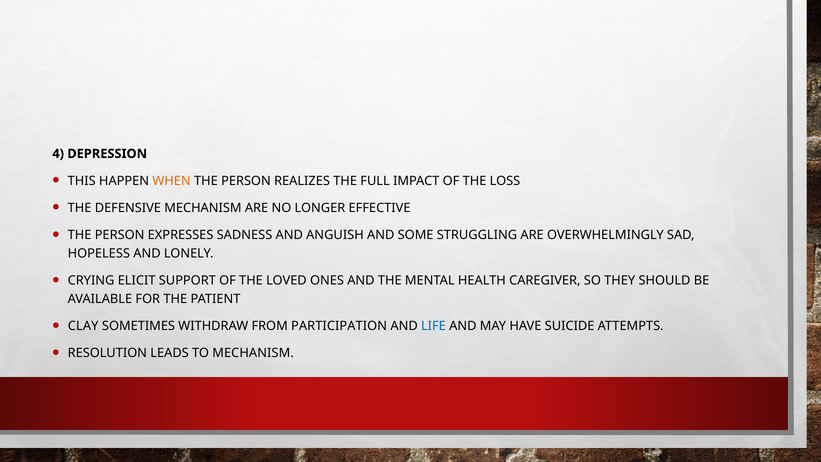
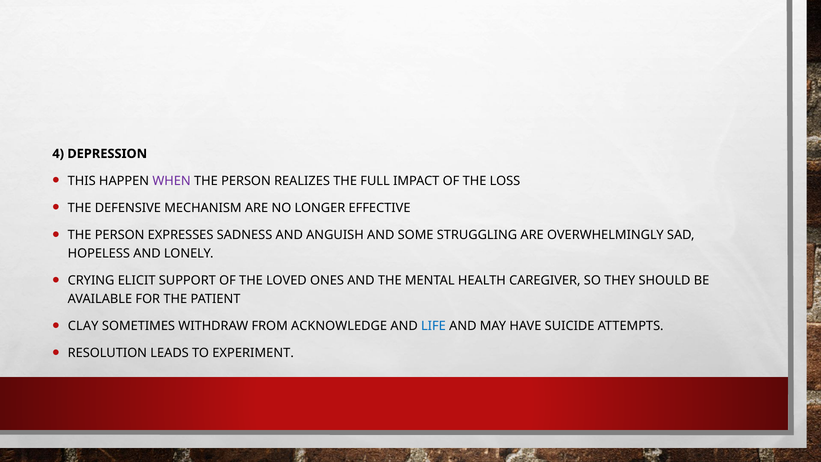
WHEN colour: orange -> purple
PARTICIPATION: PARTICIPATION -> ACKNOWLEDGE
TO MECHANISM: MECHANISM -> EXPERIMENT
